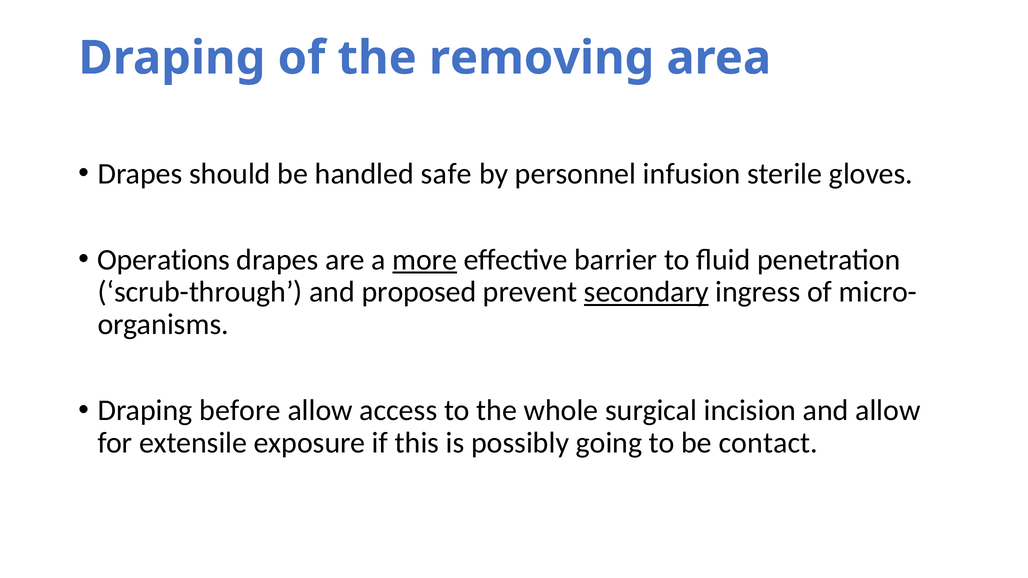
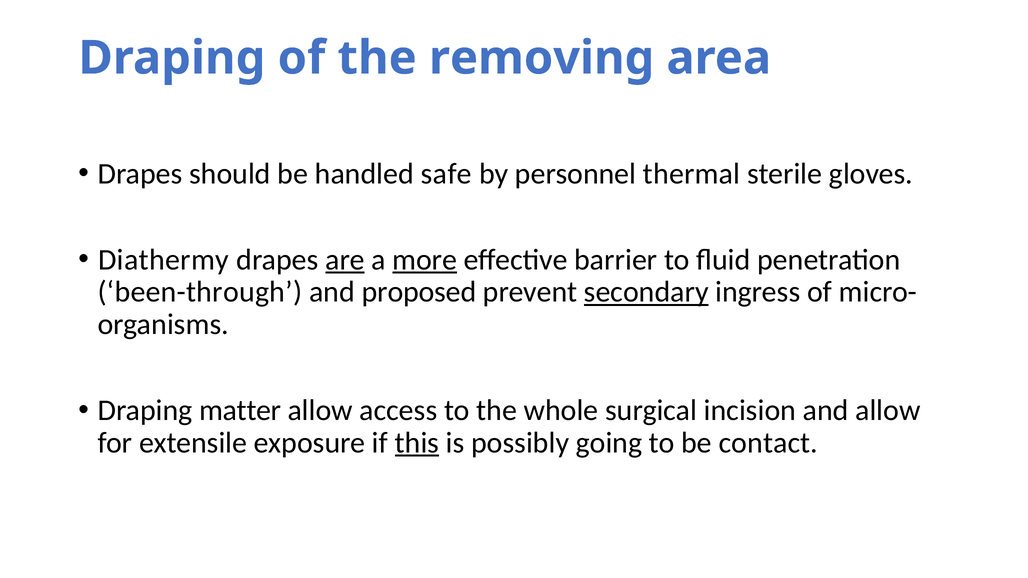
infusion: infusion -> thermal
Operations: Operations -> Diathermy
are underline: none -> present
scrub-through: scrub-through -> been-through
before: before -> matter
this underline: none -> present
